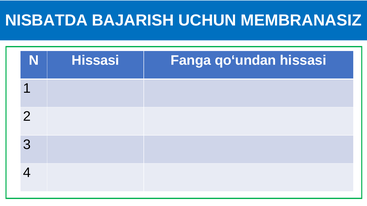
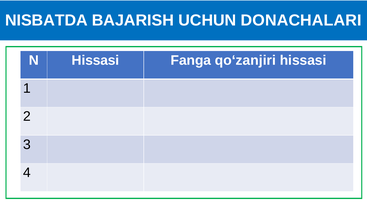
MEMBRANASIZ: MEMBRANASIZ -> DONACHALARI
qo‘undan: qo‘undan -> qo‘zanjiri
